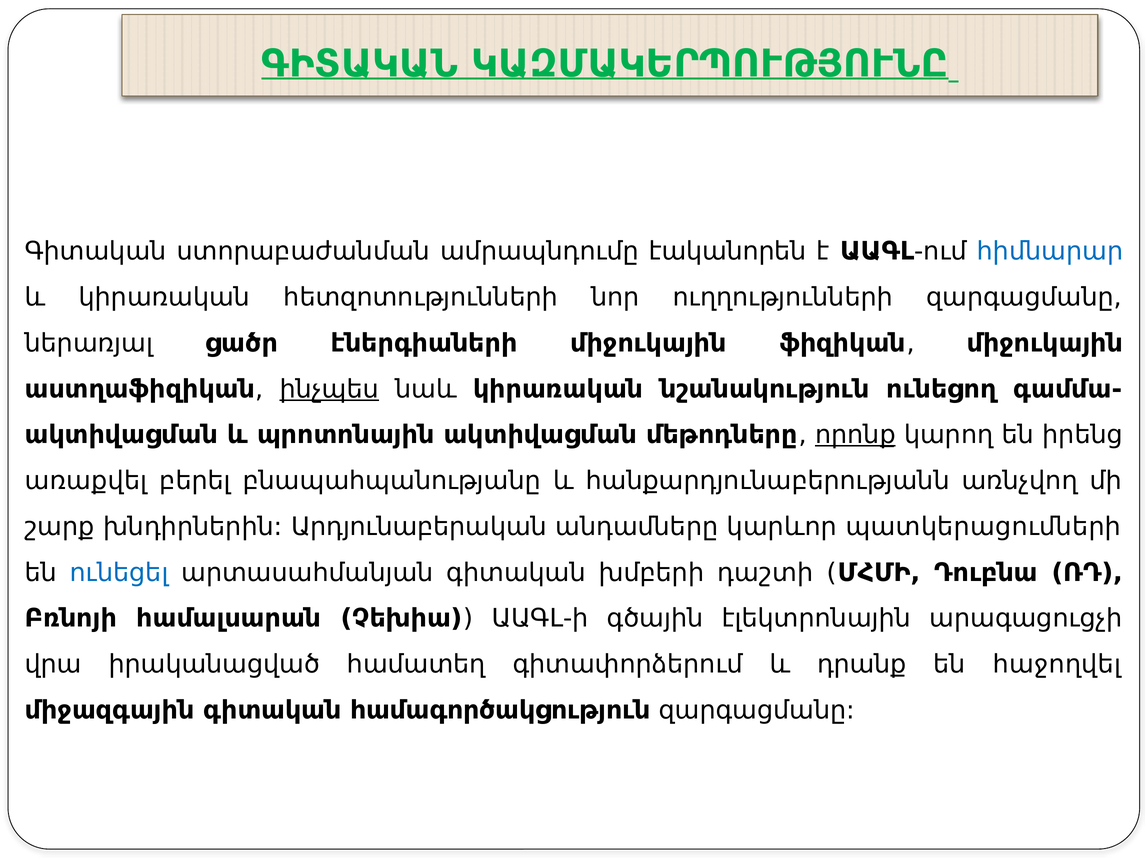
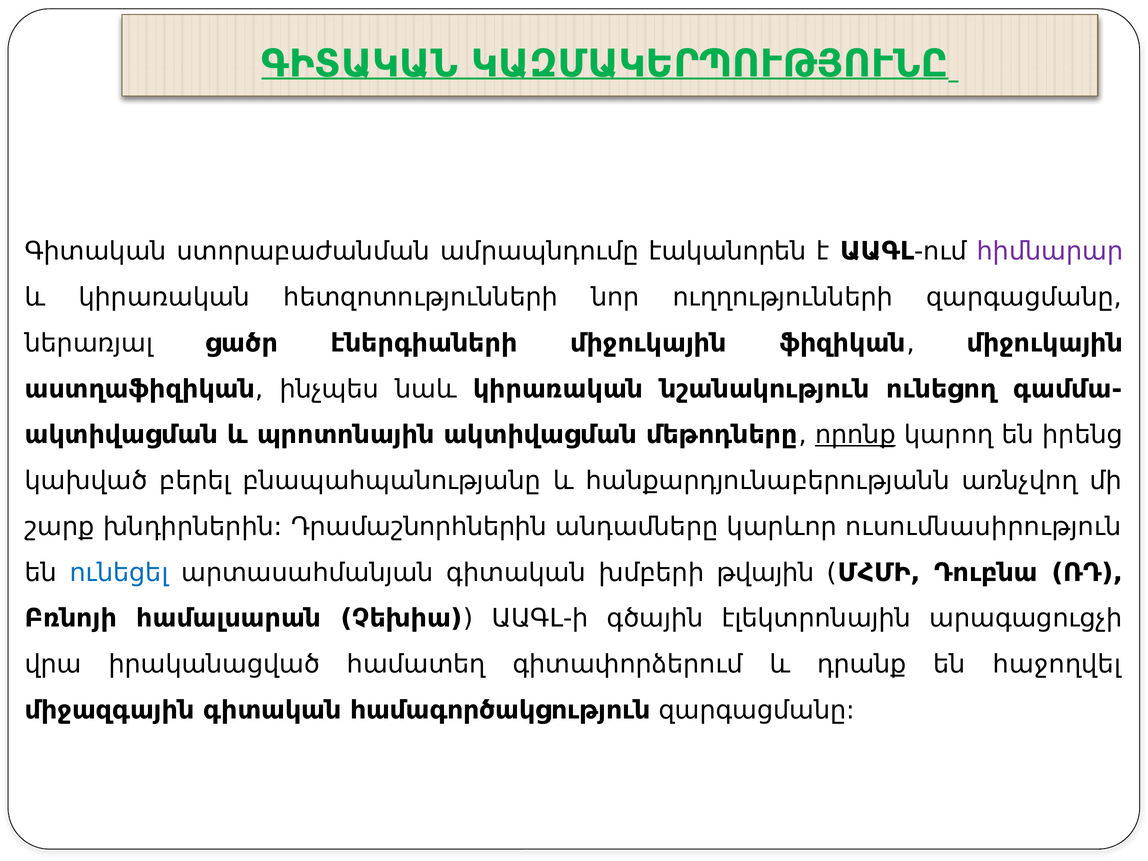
հիմնարար colour: blue -> purple
ինչպես underline: present -> none
առաքվել: առաքվել -> կախված
Արդյունաբերական: Արդյունաբերական -> Դրամաշնորհներին
պատկերացումների: պատկերացումների -> ուսումնասիրություն
դաշտի: դաշտի -> թվային
